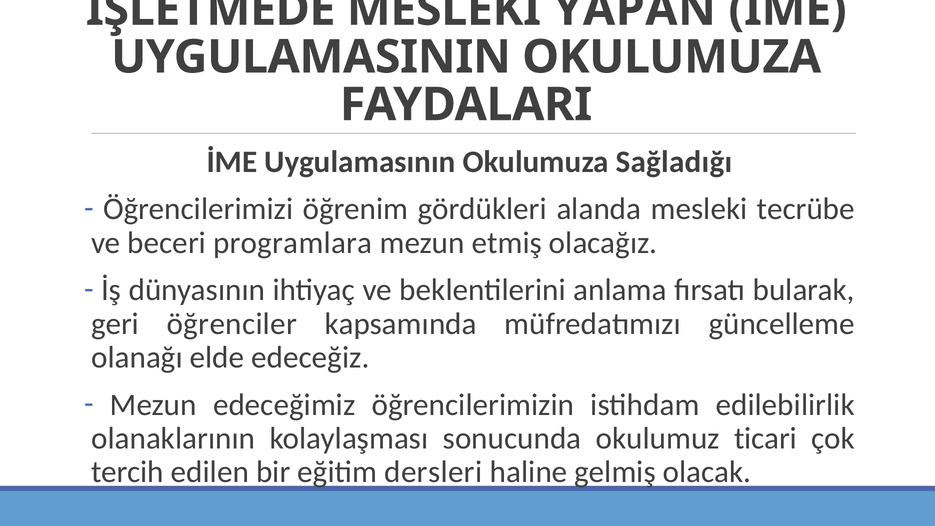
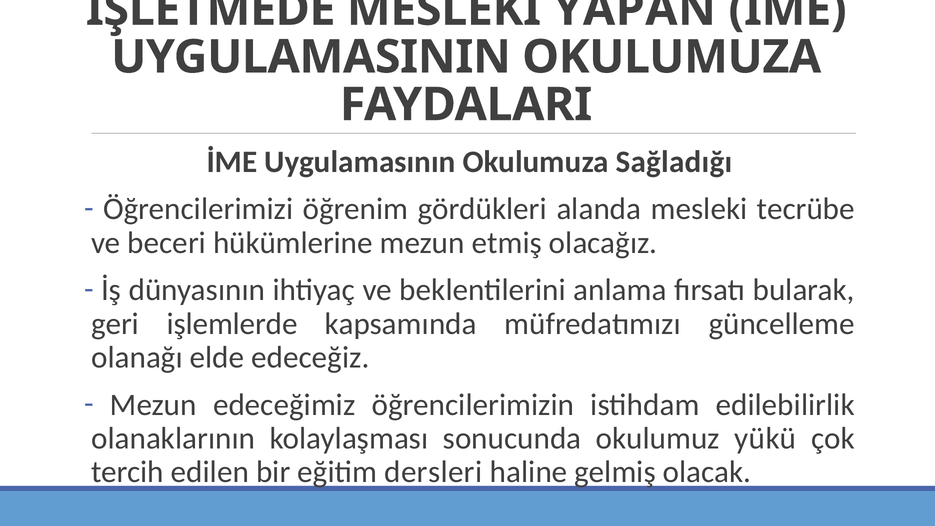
programlara: programlara -> hükümlerine
öğrenciler: öğrenciler -> işlemlerde
ticari: ticari -> yükü
